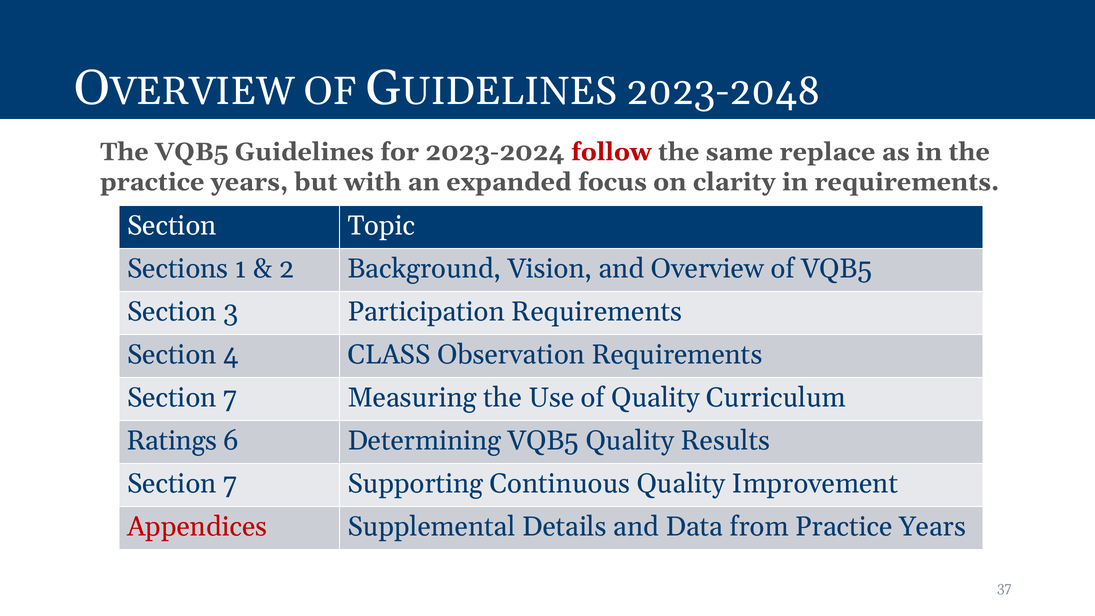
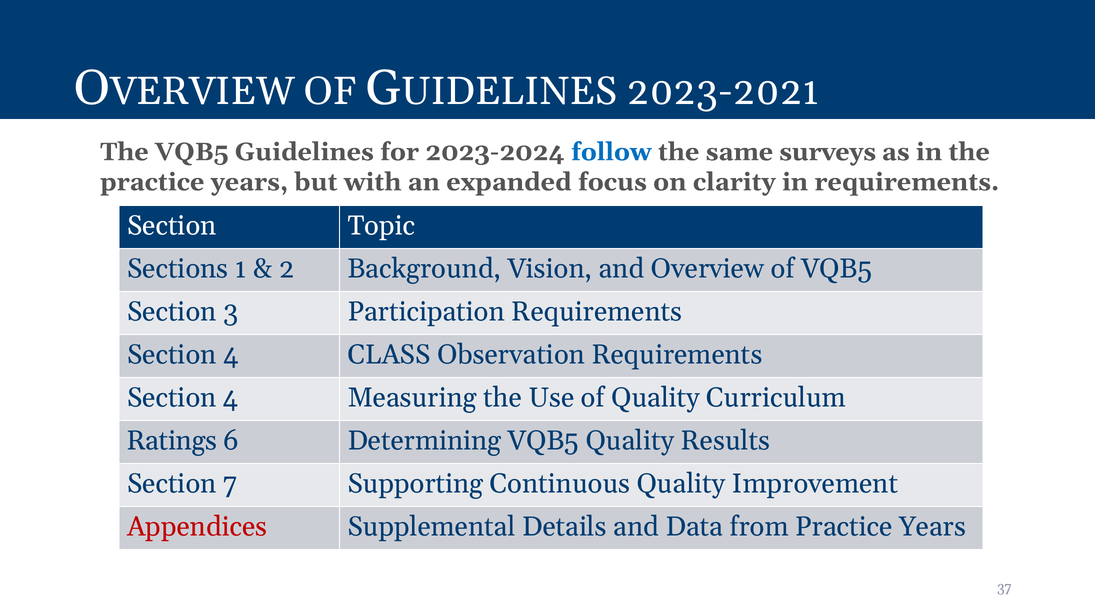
2023-2048: 2023-2048 -> 2023-2021
follow colour: red -> blue
replace: replace -> surveys
7 at (230, 398): 7 -> 4
